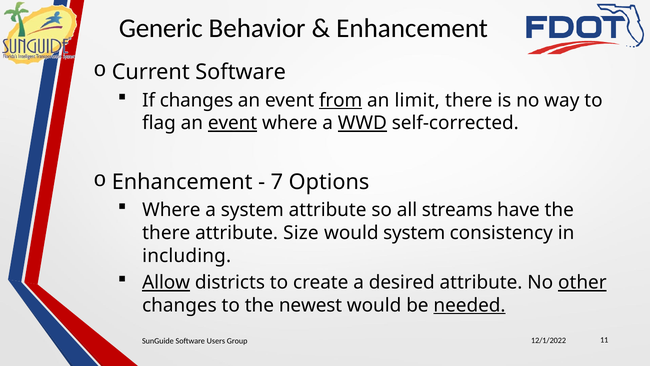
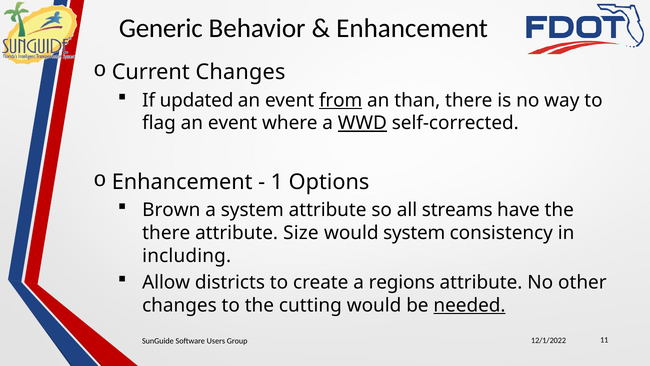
Current Software: Software -> Changes
If changes: changes -> updated
limit: limit -> than
event at (233, 123) underline: present -> none
7: 7 -> 1
Where at (171, 210): Where -> Brown
Allow underline: present -> none
desired: desired -> regions
other underline: present -> none
newest: newest -> cutting
